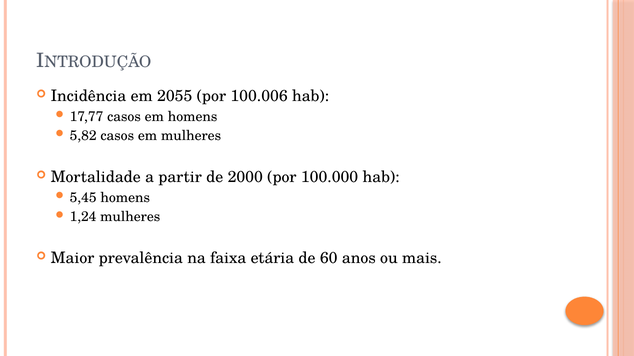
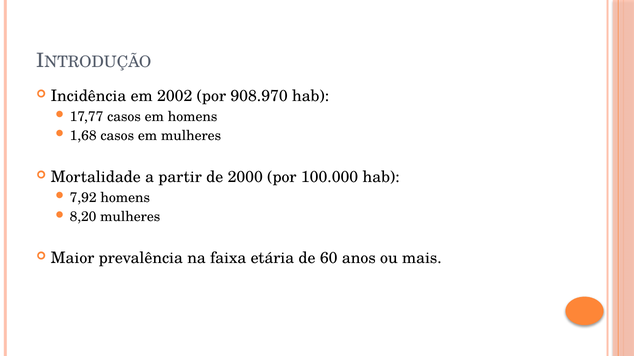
2055: 2055 -> 2002
100.006: 100.006 -> 908.970
5,82: 5,82 -> 1,68
5,45: 5,45 -> 7,92
1,24: 1,24 -> 8,20
